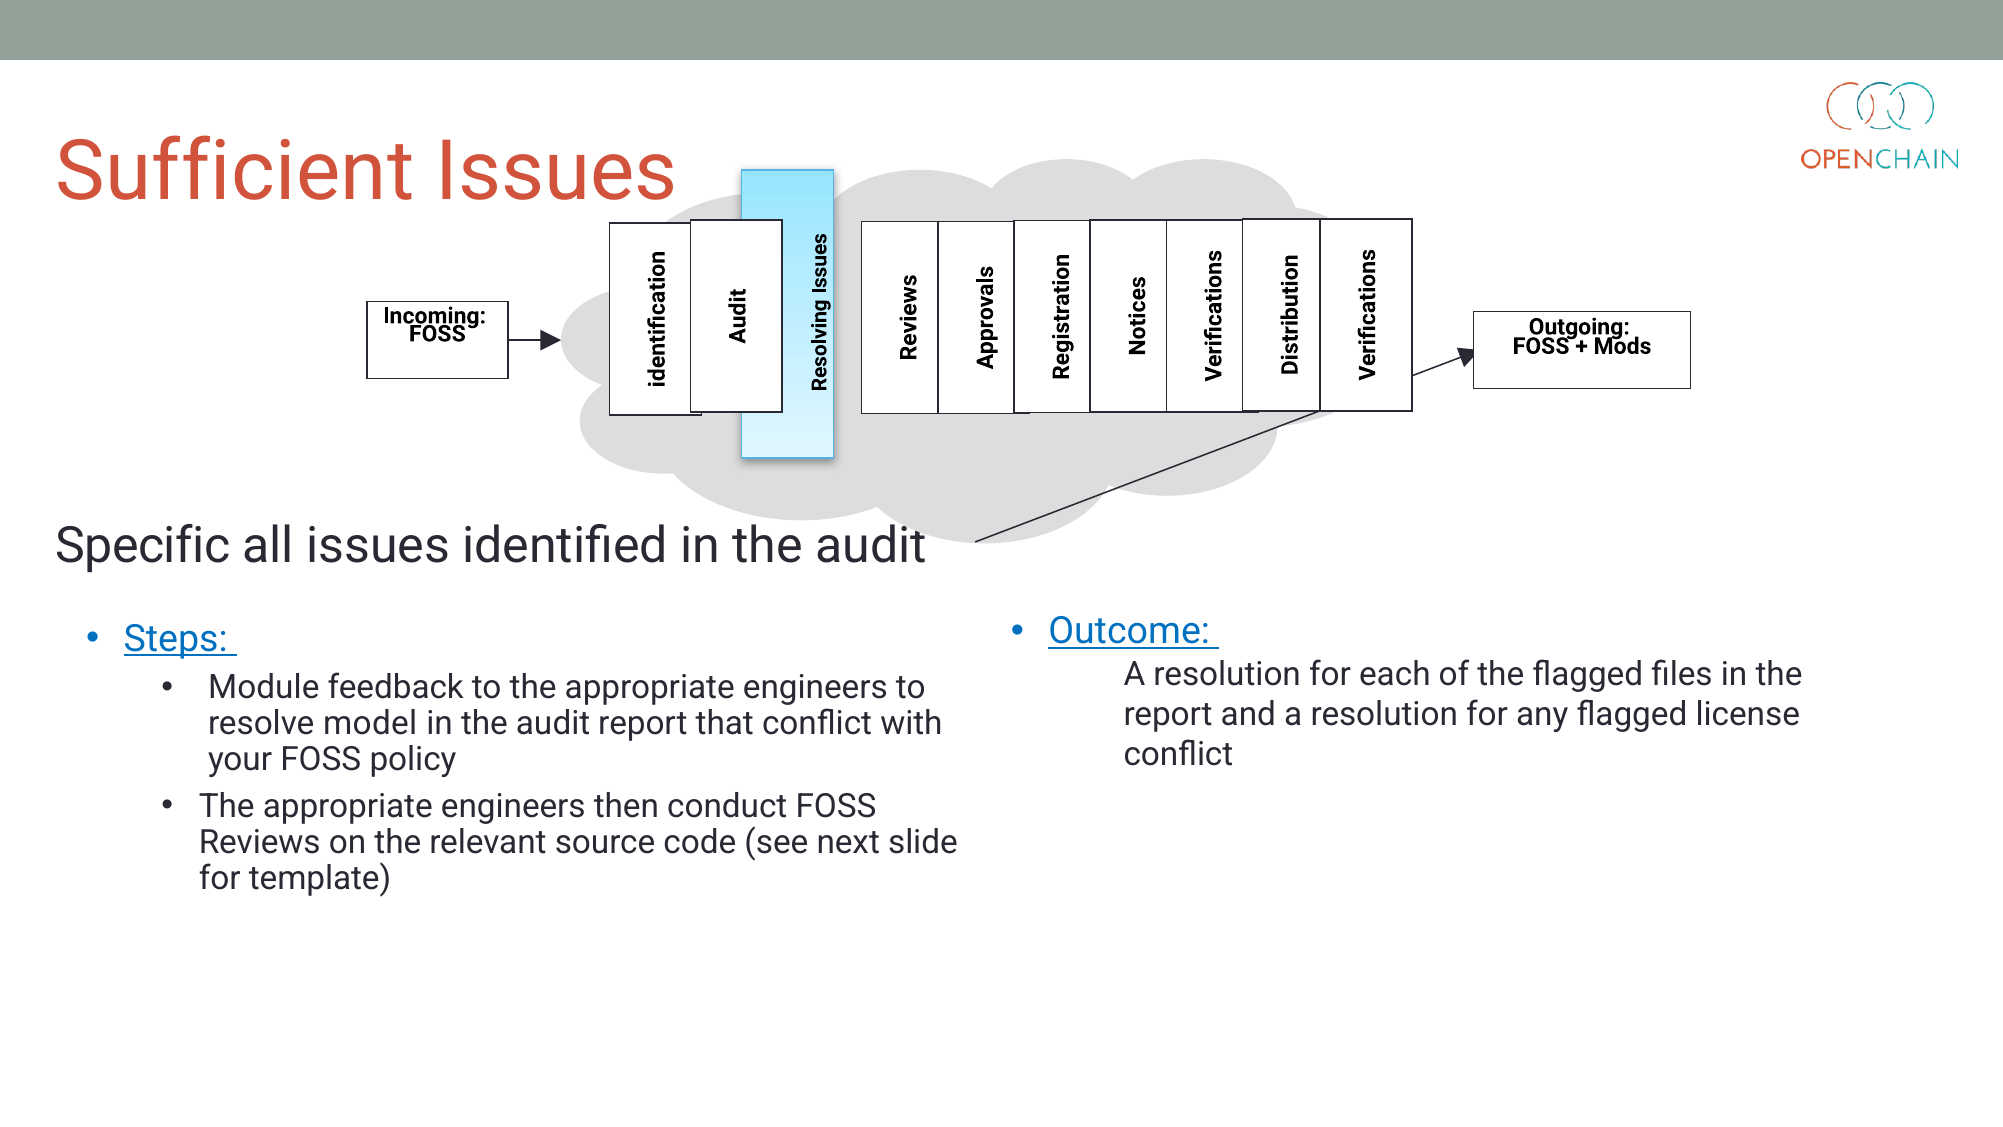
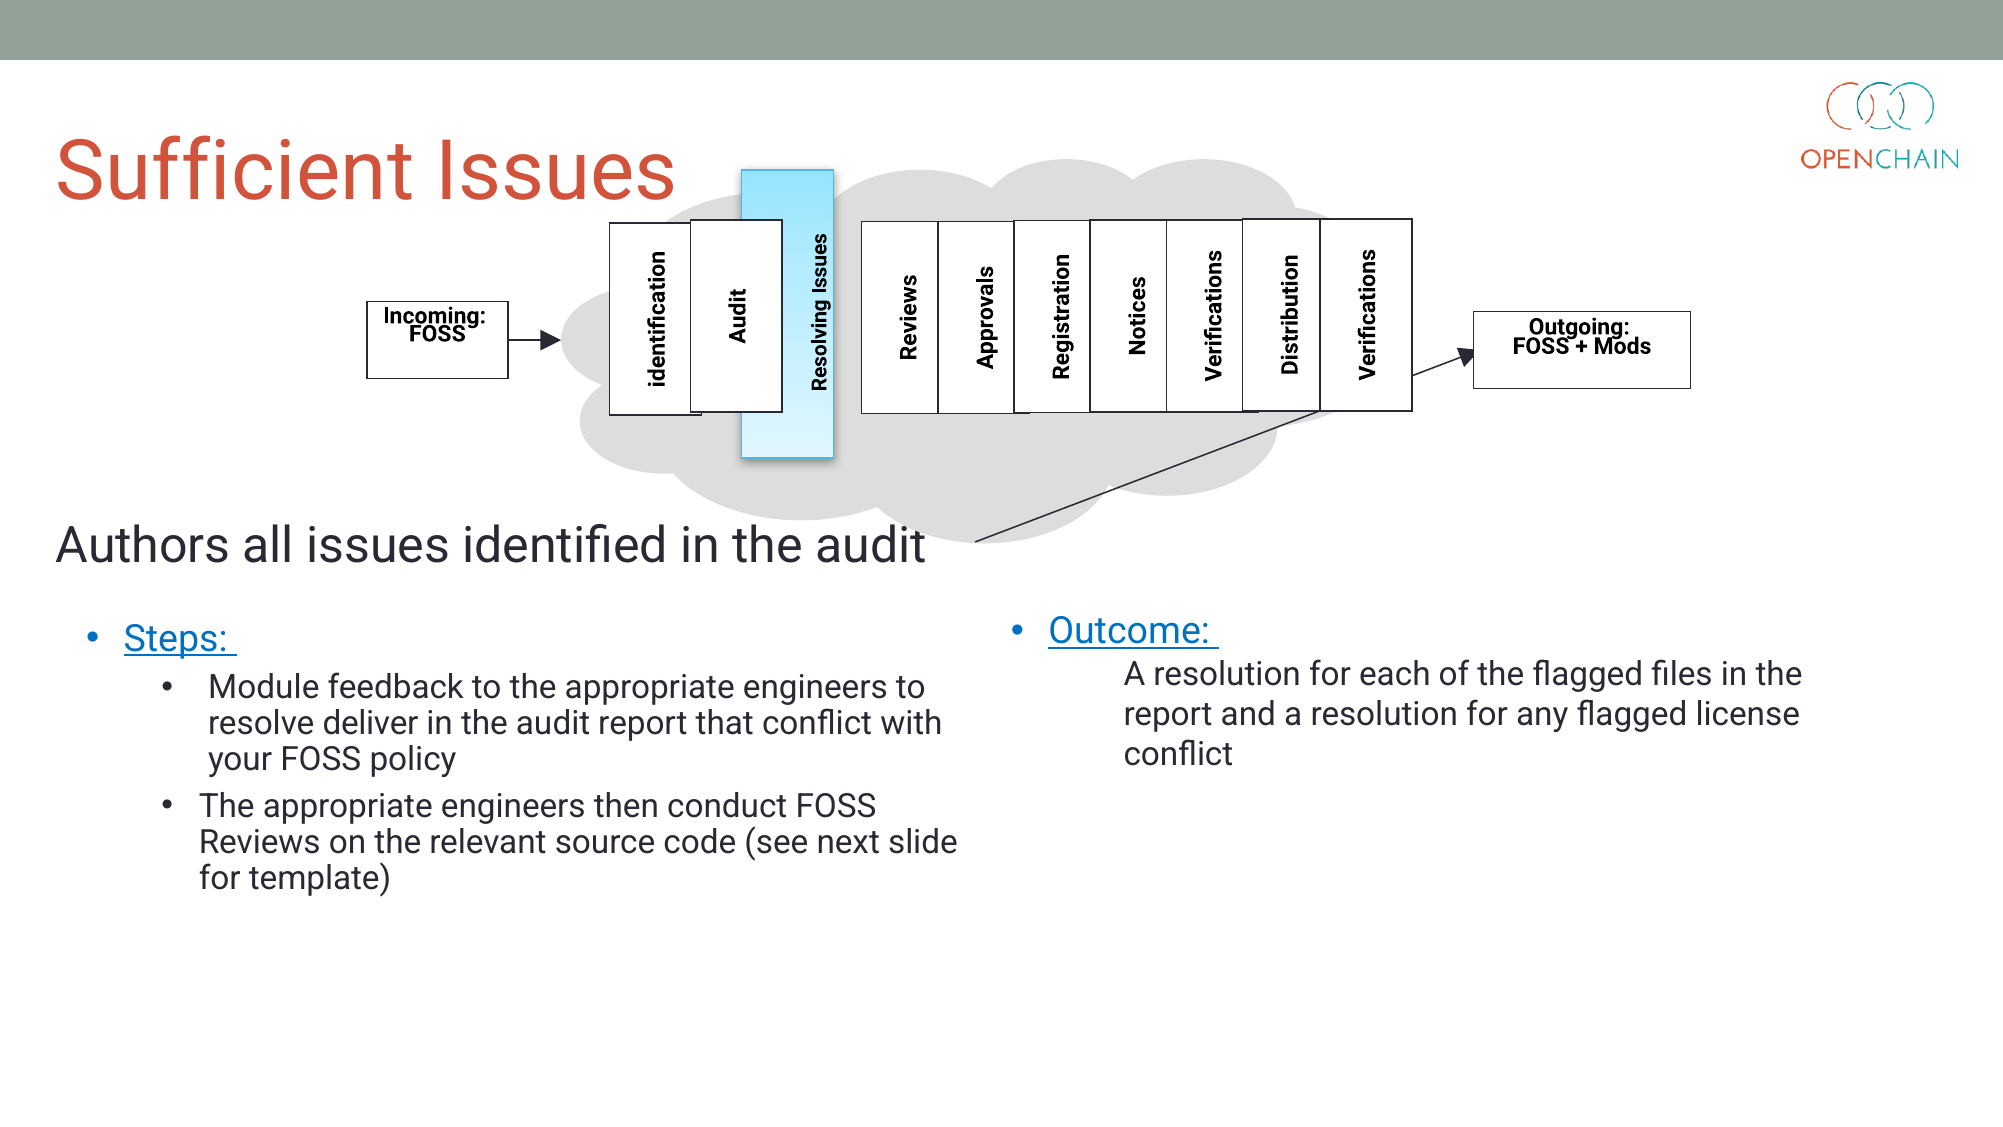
Specific: Specific -> Authors
model: model -> deliver
